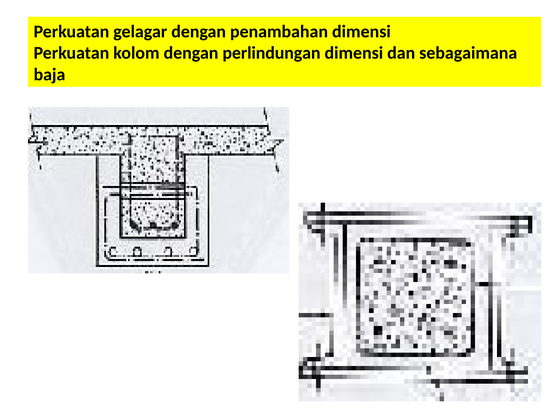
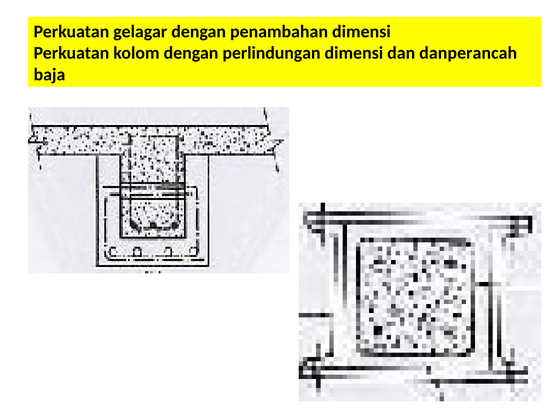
sebagaimana: sebagaimana -> danperancah
